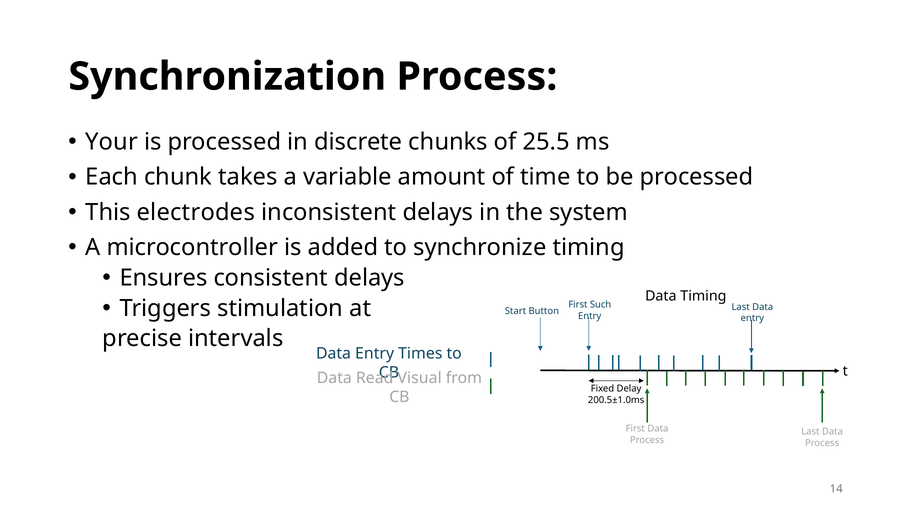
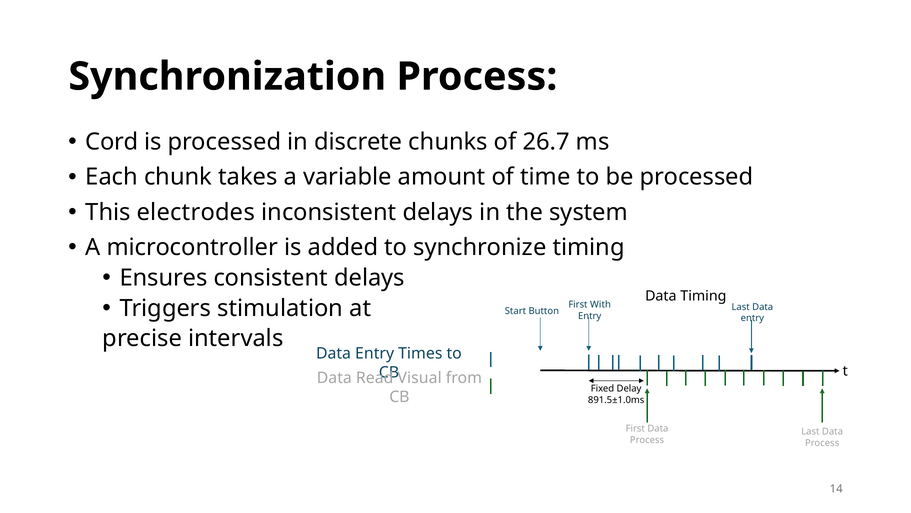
Your: Your -> Cord
25.5: 25.5 -> 26.7
Such: Such -> With
200.5±1.0ms: 200.5±1.0ms -> 891.5±1.0ms
